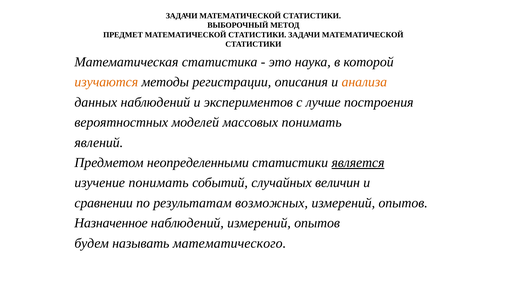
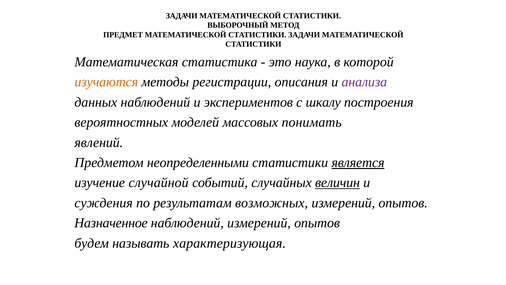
анализа colour: orange -> purple
лучше: лучше -> шкалу
изучение понимать: понимать -> случайной
величин underline: none -> present
сравнении: сравнении -> суждения
математического: математического -> характеризующая
